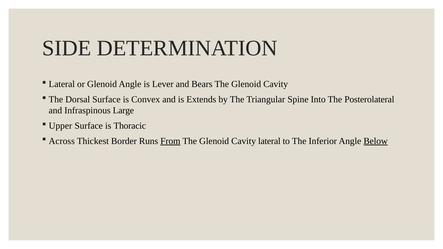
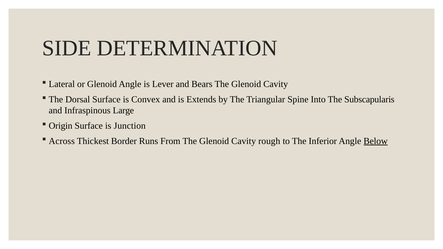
Posterolateral: Posterolateral -> Subscapularis
Upper: Upper -> Origin
Thoracic: Thoracic -> Junction
From underline: present -> none
Cavity lateral: lateral -> rough
